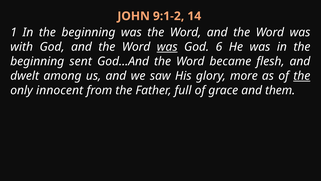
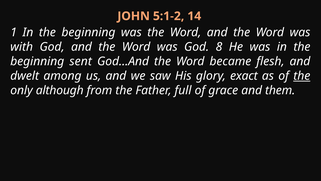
9:1-2: 9:1-2 -> 5:1-2
was at (167, 47) underline: present -> none
6: 6 -> 8
more: more -> exact
innocent: innocent -> although
